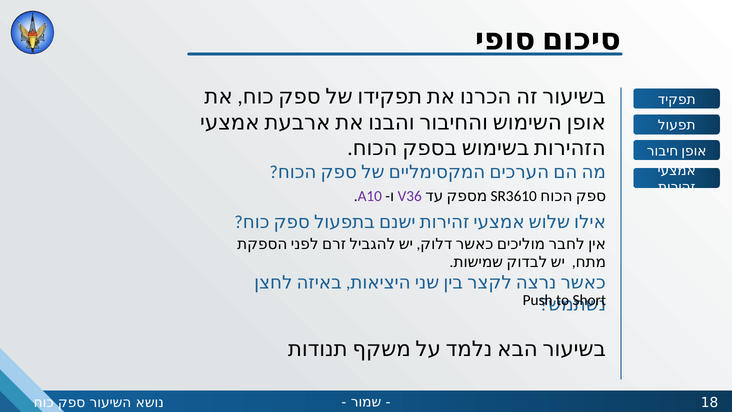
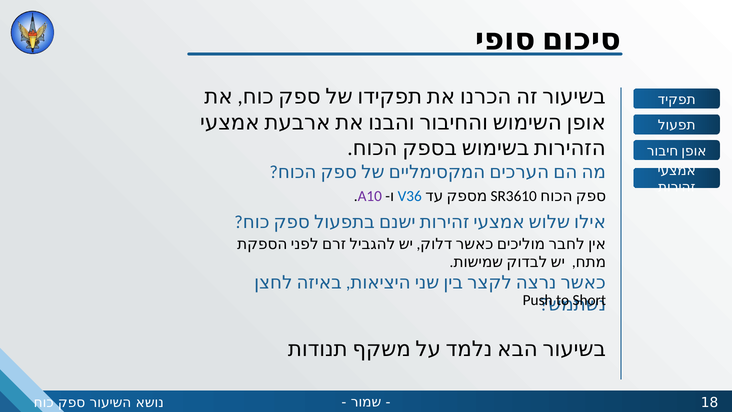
V36 colour: purple -> blue
